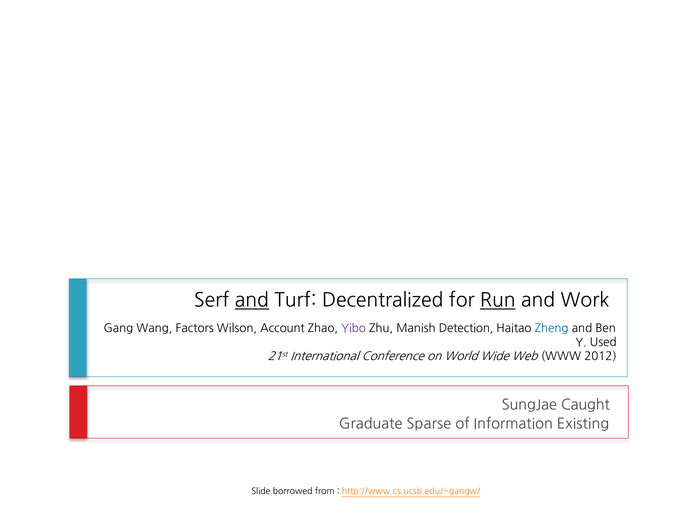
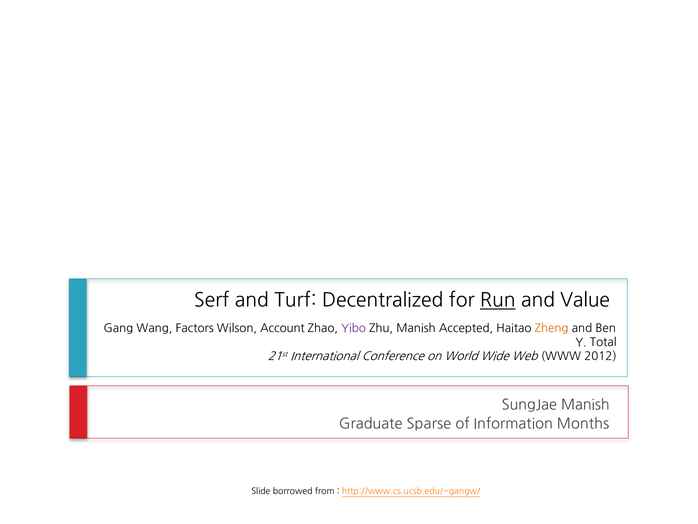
and at (252, 300) underline: present -> none
Work: Work -> Value
Detection: Detection -> Accepted
Zheng colour: blue -> orange
Used: Used -> Total
SungJae Caught: Caught -> Manish
Existing: Existing -> Months
